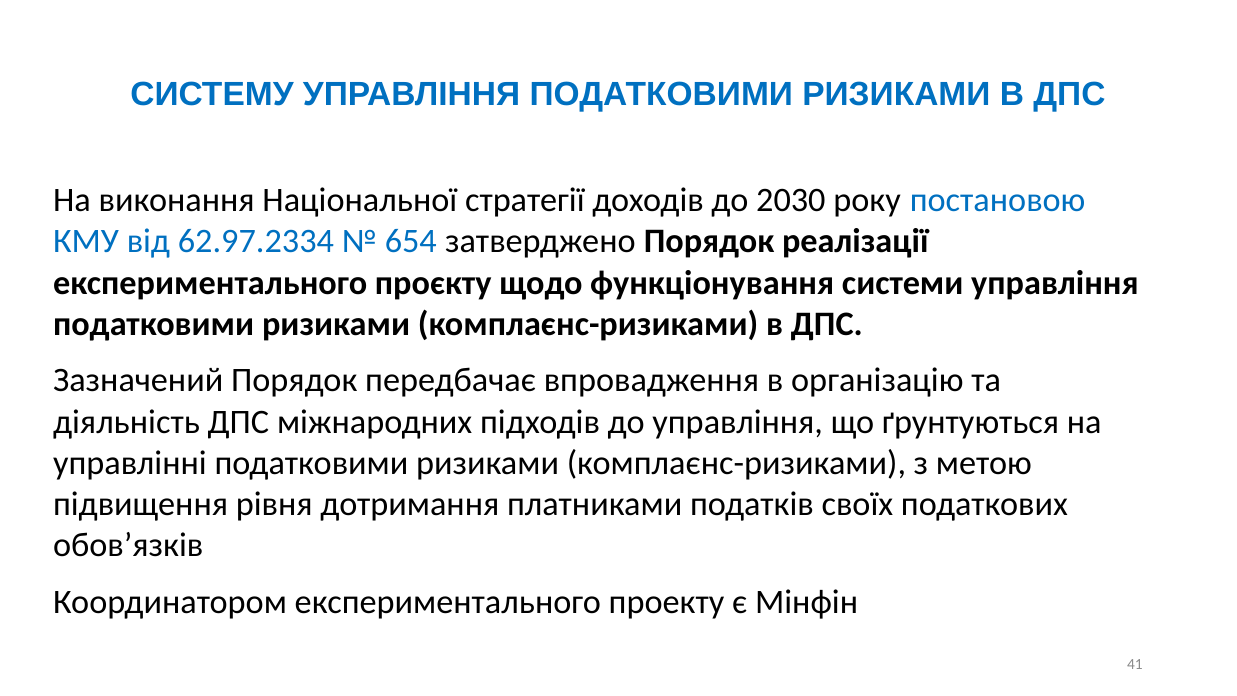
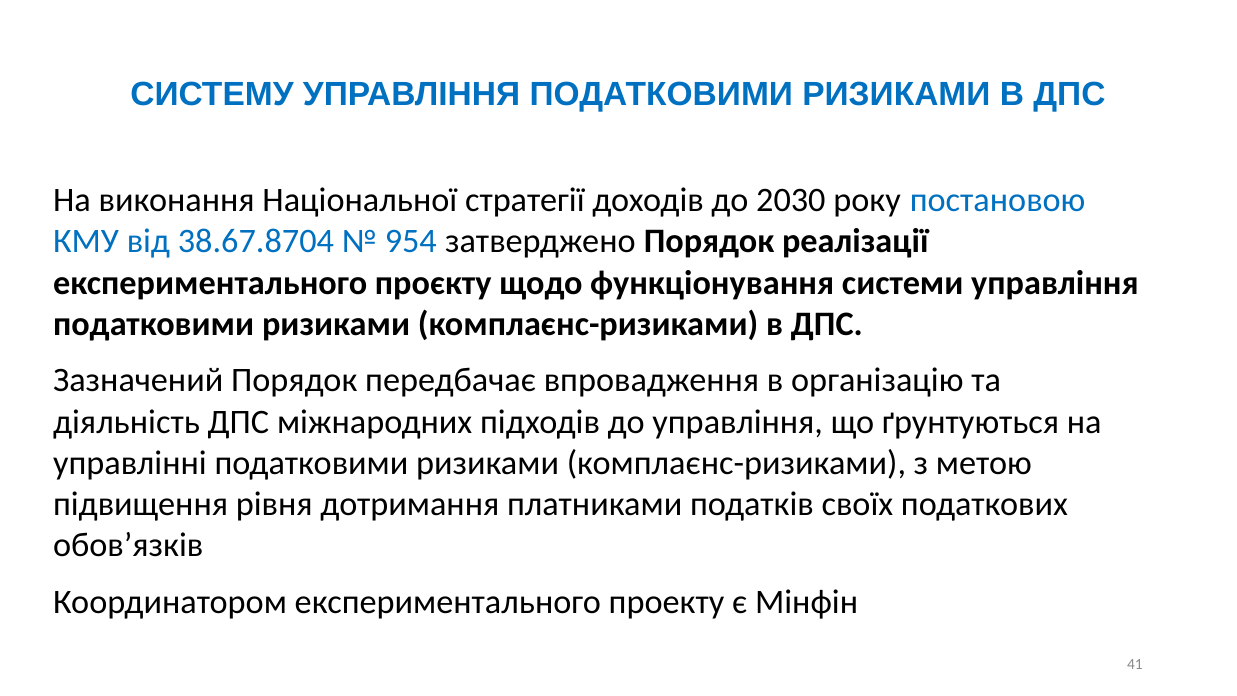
62.97.2334: 62.97.2334 -> 38.67.8704
654: 654 -> 954
